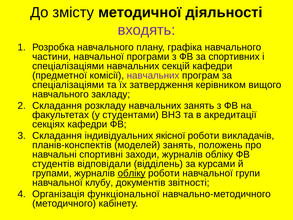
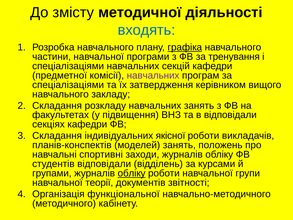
входять colour: purple -> blue
графіка underline: none -> present
спортивних: спортивних -> тренування
студентами: студентами -> підвищення
в акредитації: акредитації -> відповідали
клубу: клубу -> теорії
